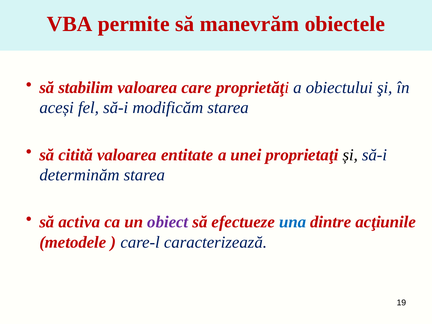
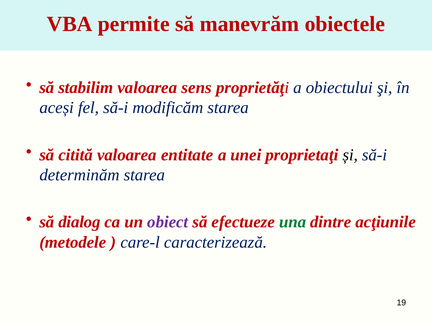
care: care -> sens
activa: activa -> dialog
una colour: blue -> green
